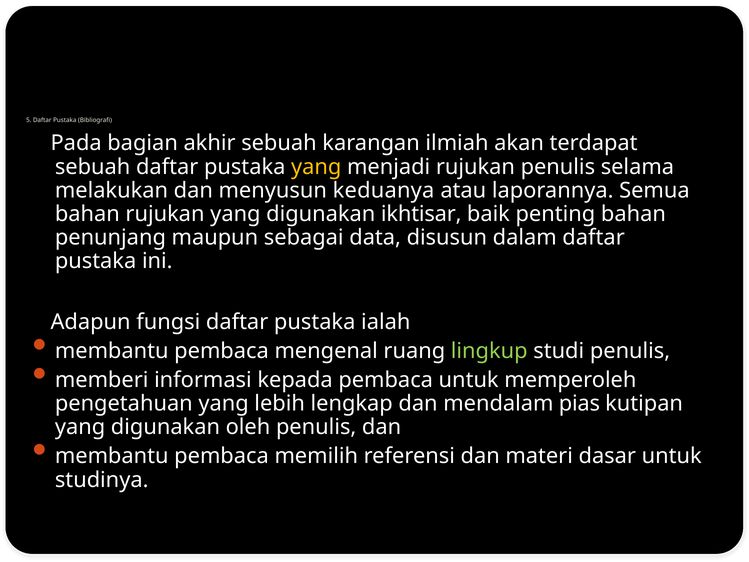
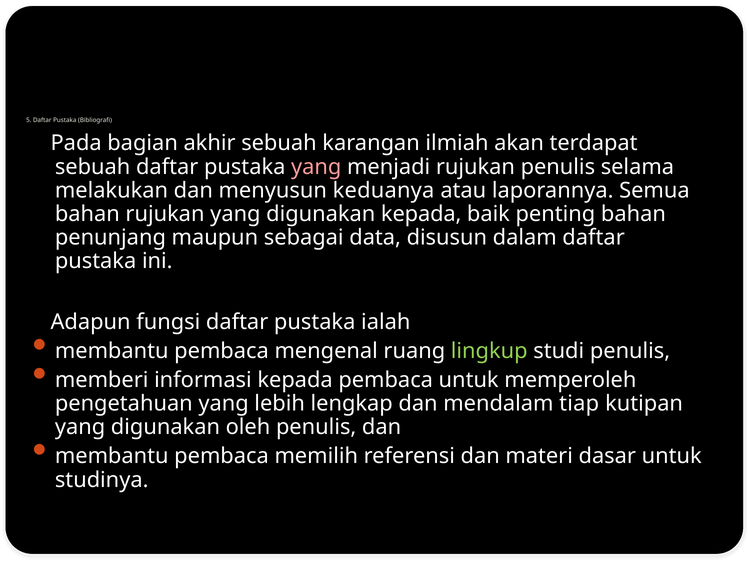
yang at (316, 167) colour: yellow -> pink
digunakan ikhtisar: ikhtisar -> kepada
pias: pias -> tiap
